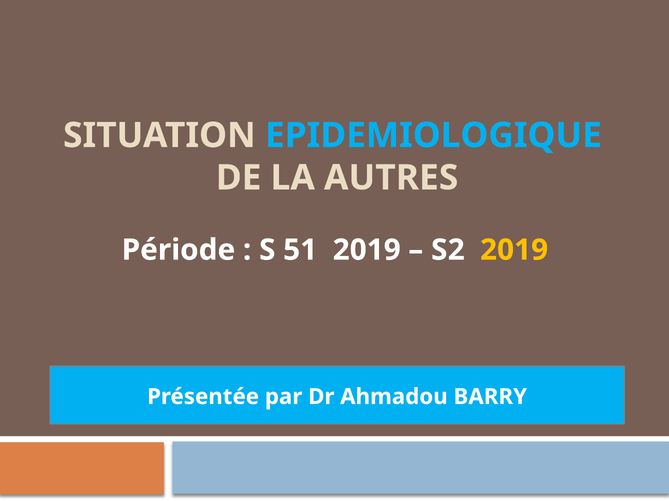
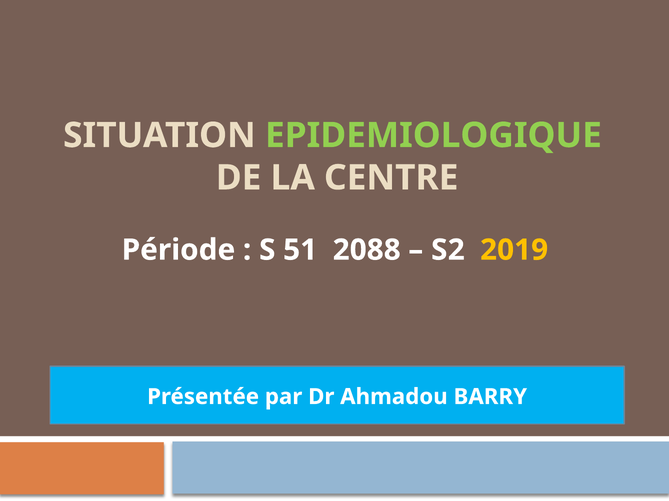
EPIDEMIOLOGIQUE colour: light blue -> light green
AUTRES: AUTRES -> CENTRE
51 2019: 2019 -> 2088
